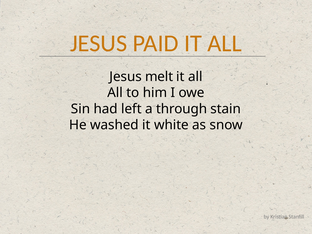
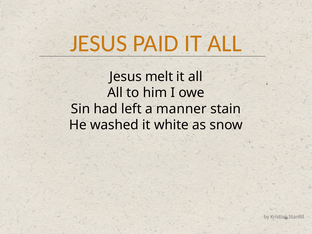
through: through -> manner
